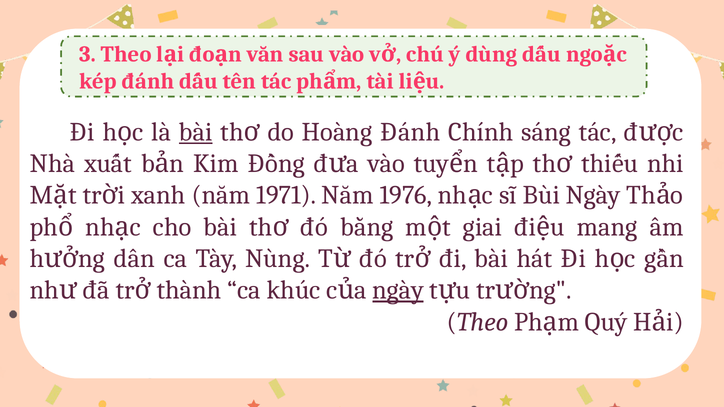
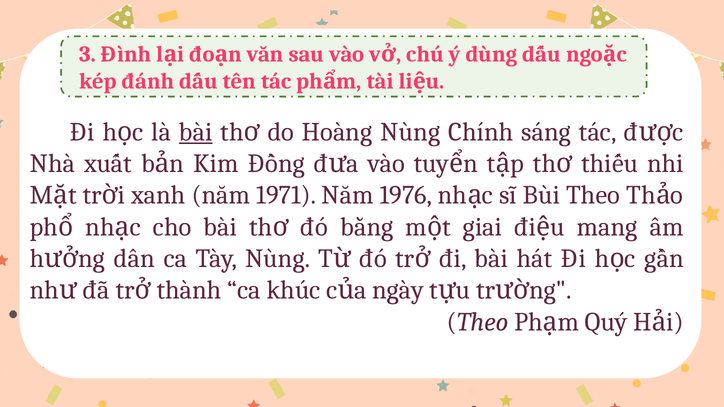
3 Theo: Theo -> Đình
Hoàng Đánh: Đánh -> Nùng
Bùi Ngày: Ngày -> Theo
ngày at (398, 290) underline: present -> none
